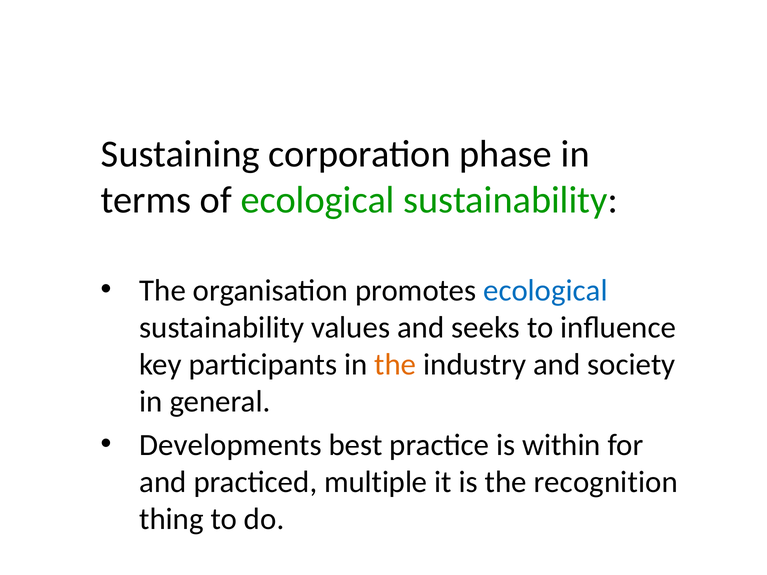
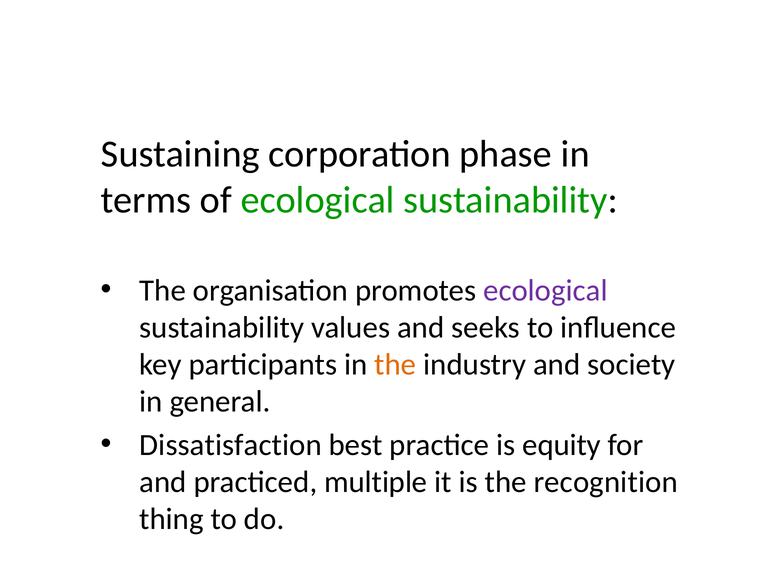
ecological at (545, 291) colour: blue -> purple
Developments: Developments -> Dissatisfaction
within: within -> equity
